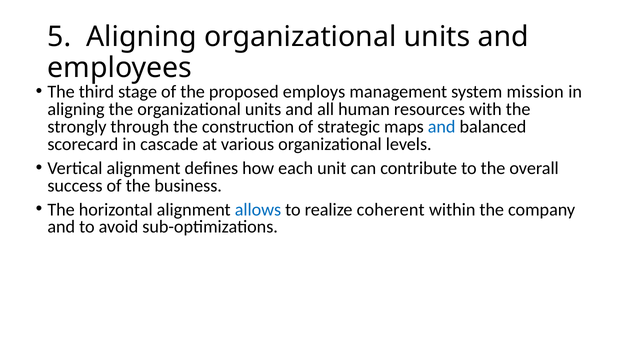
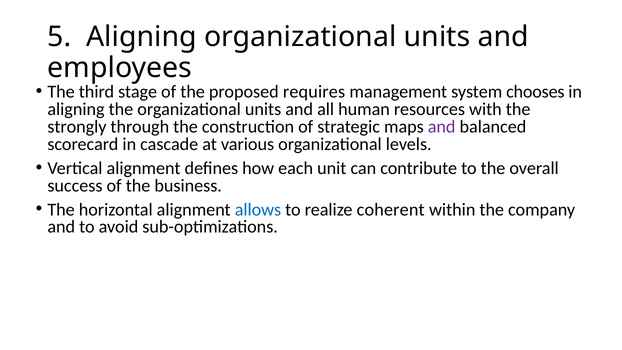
employs: employs -> requires
mission: mission -> chooses
and at (442, 127) colour: blue -> purple
